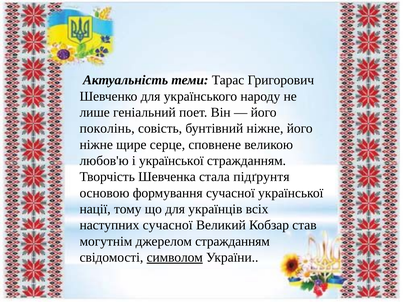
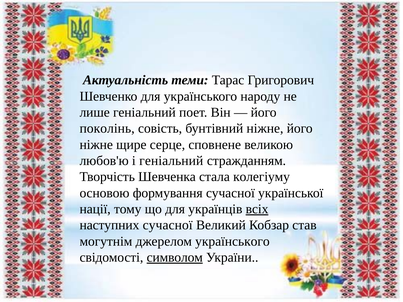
і української: української -> геніальний
підґрунтя: підґрунтя -> колегіуму
всіх underline: none -> present
джерелом стражданням: стражданням -> українського
